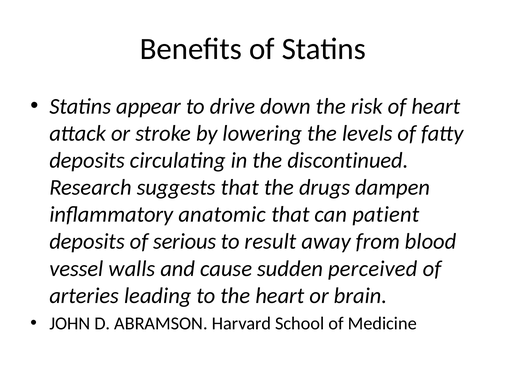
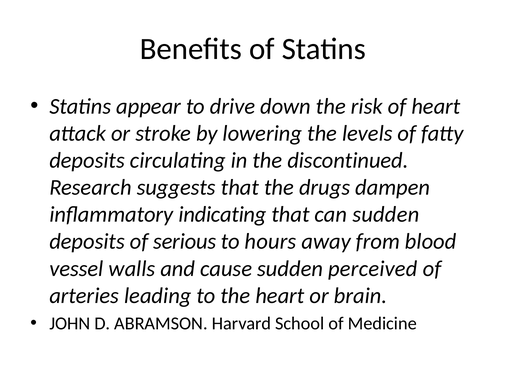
anatomic: anatomic -> indicating
can patient: patient -> sudden
result: result -> hours
